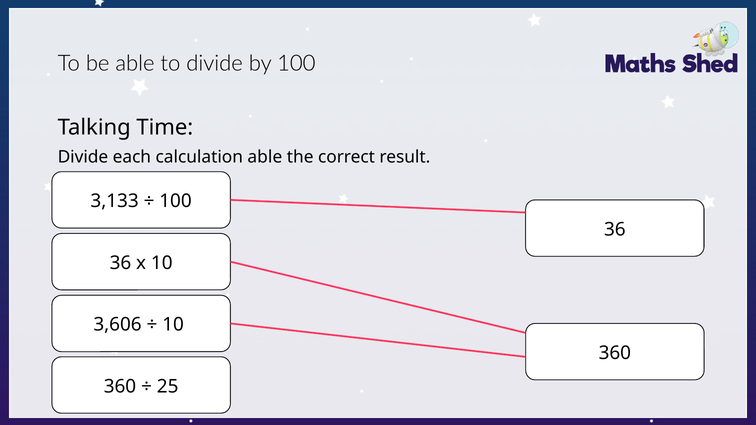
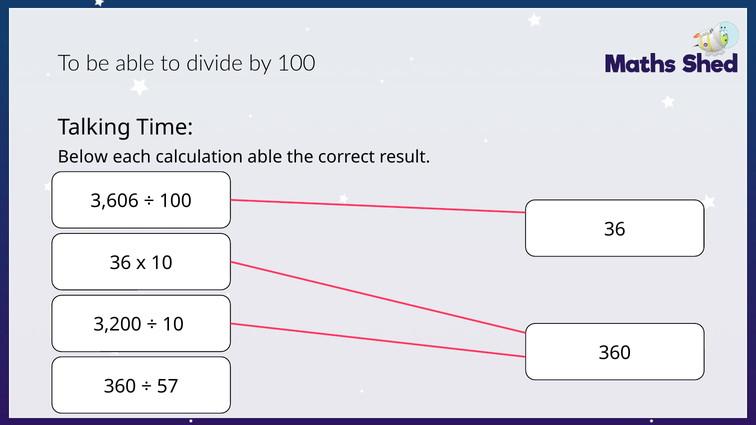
Divide at (83, 157): Divide -> Below
3,133: 3,133 -> 3,606
3,606: 3,606 -> 3,200
25: 25 -> 57
